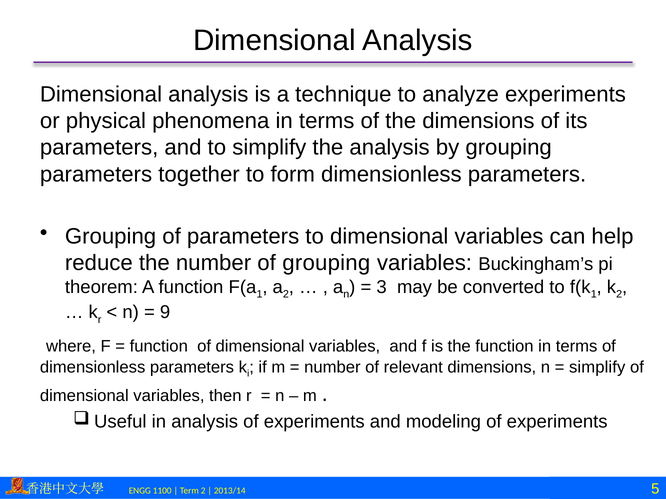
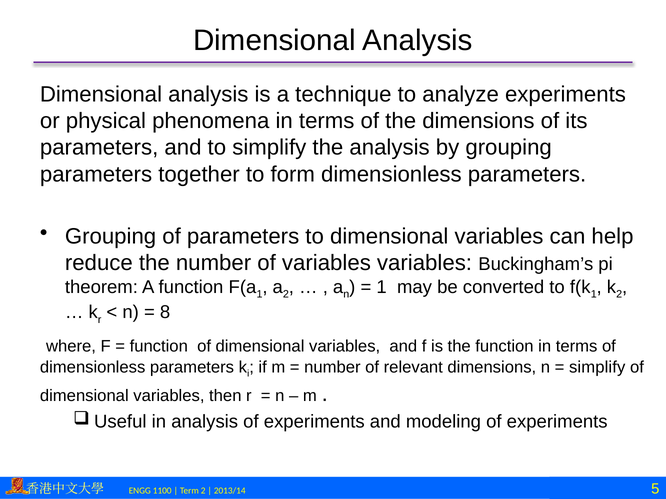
of grouping: grouping -> variables
3 at (382, 287): 3 -> 1
9: 9 -> 8
